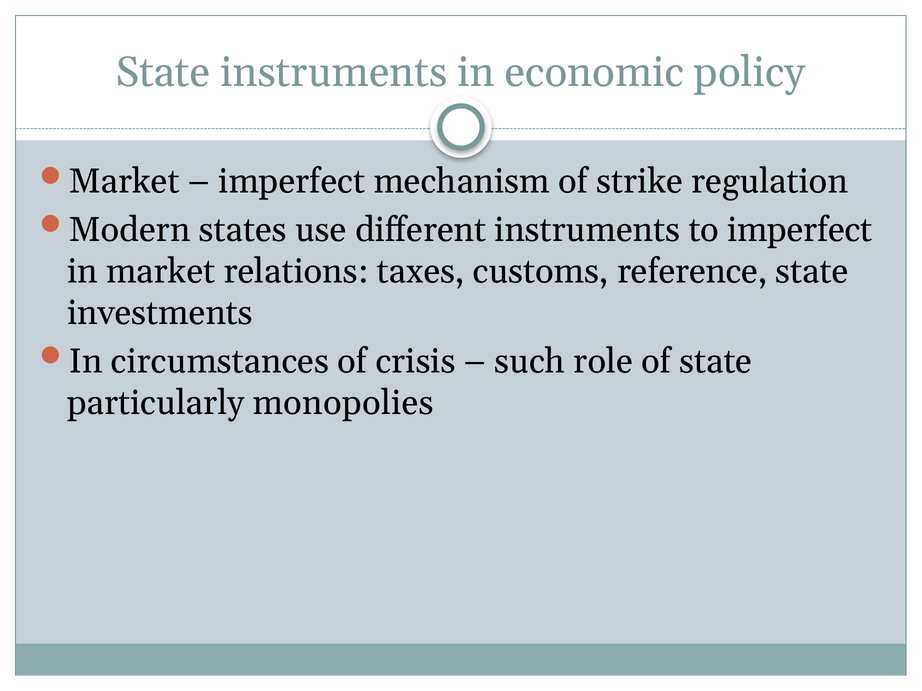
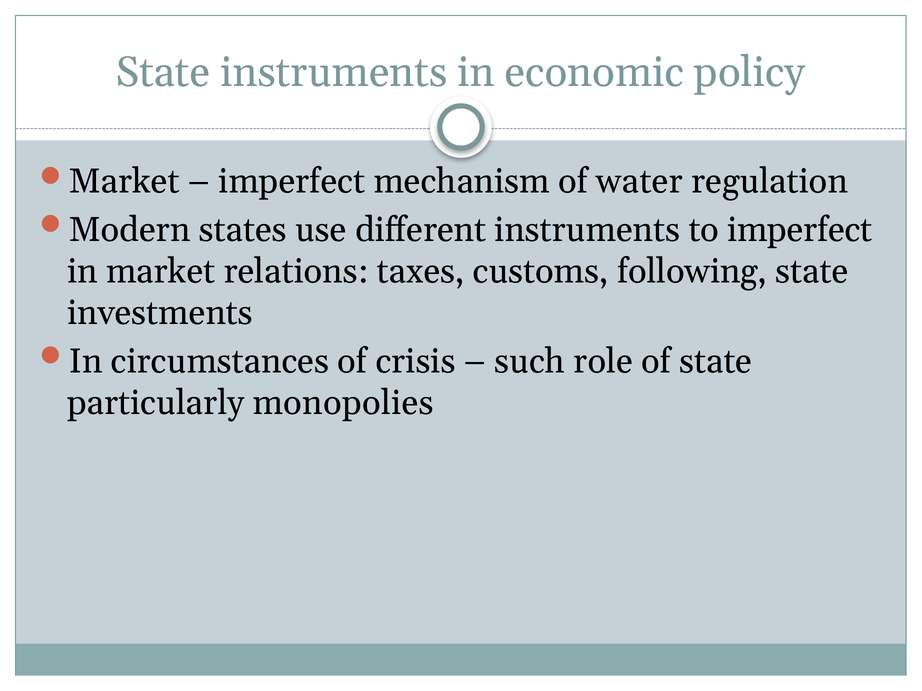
strike: strike -> water
reference: reference -> following
